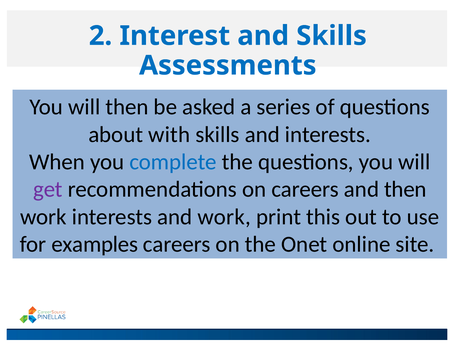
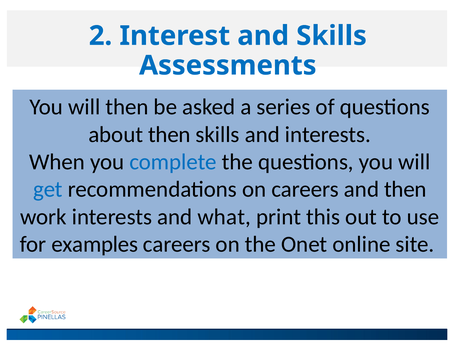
about with: with -> then
get colour: purple -> blue
and work: work -> what
